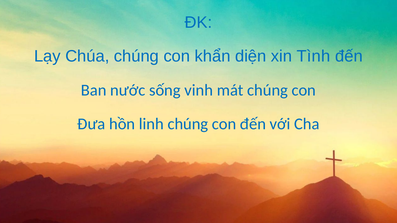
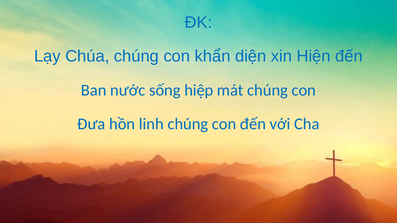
Tình: Tình -> Hiện
vinh: vinh -> hiệp
